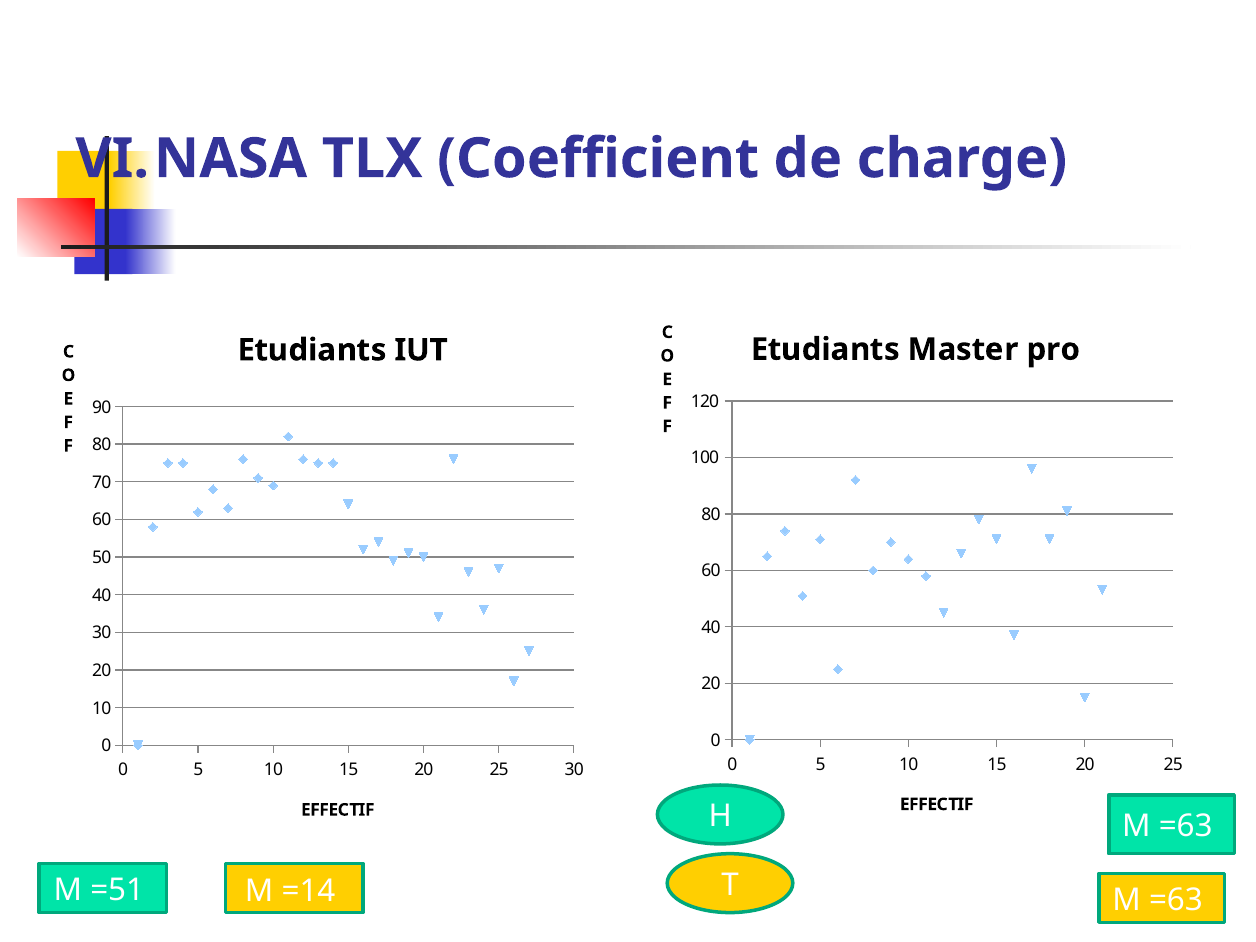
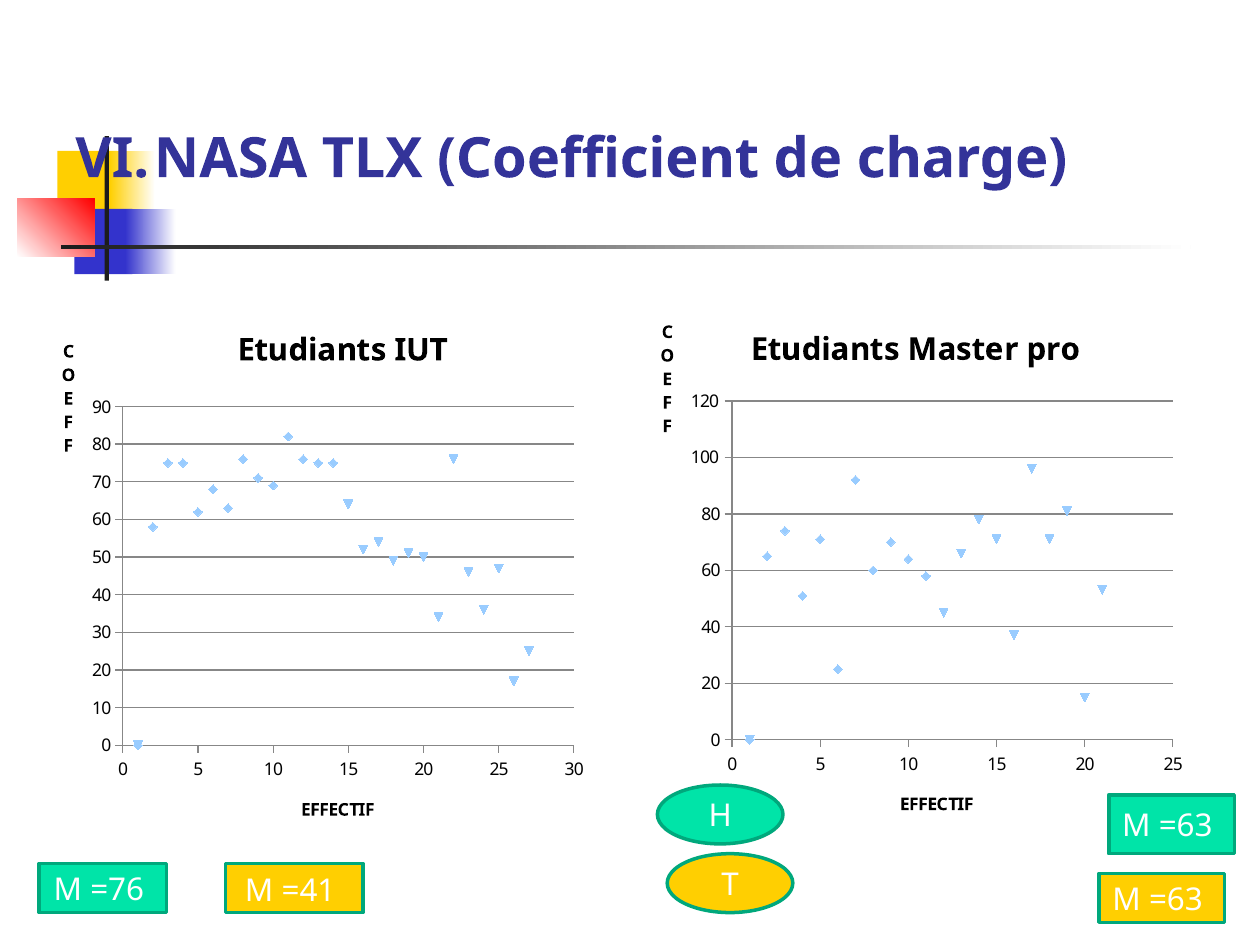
=51: =51 -> =76
=14: =14 -> =41
